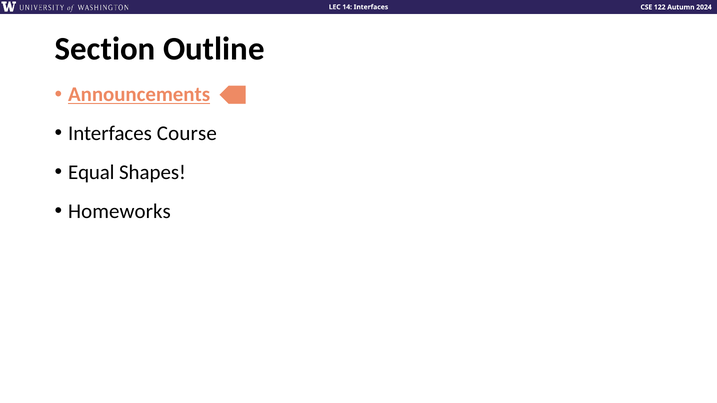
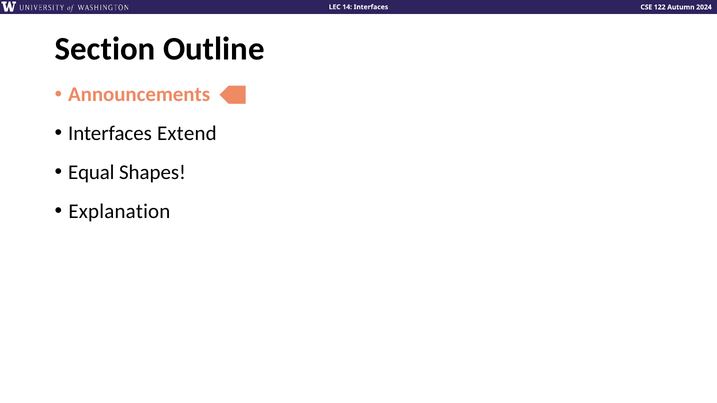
Announcements underline: present -> none
Course: Course -> Extend
Homeworks: Homeworks -> Explanation
